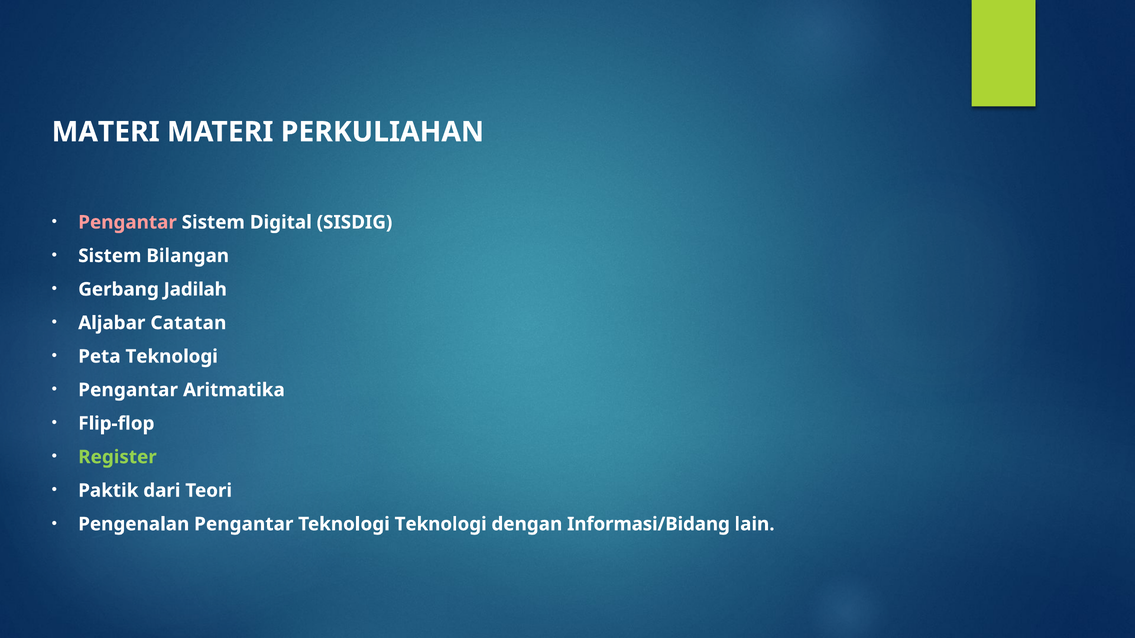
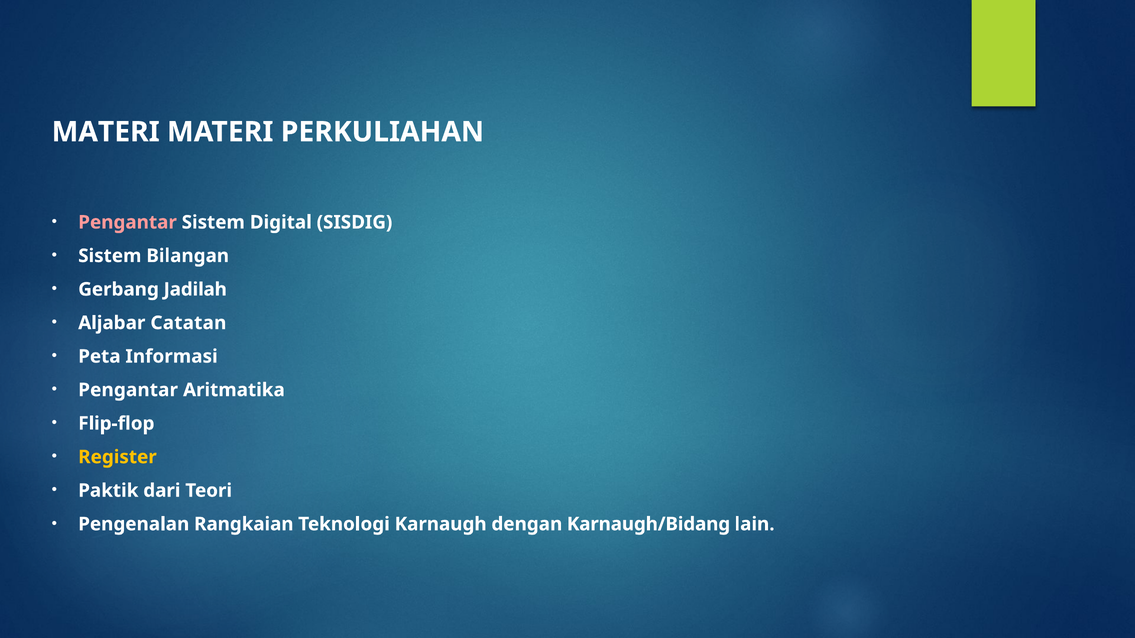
Peta Teknologi: Teknologi -> Informasi
Register colour: light green -> yellow
Pengenalan Pengantar: Pengantar -> Rangkaian
Teknologi Teknologi: Teknologi -> Karnaugh
Informasi/Bidang: Informasi/Bidang -> Karnaugh/Bidang
